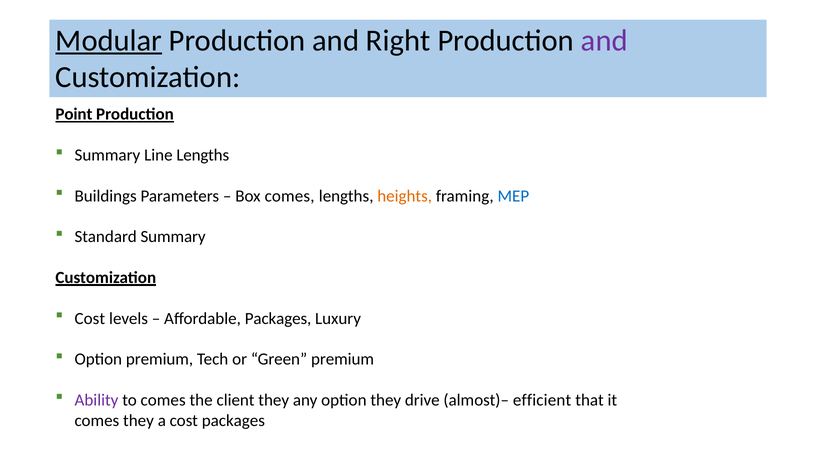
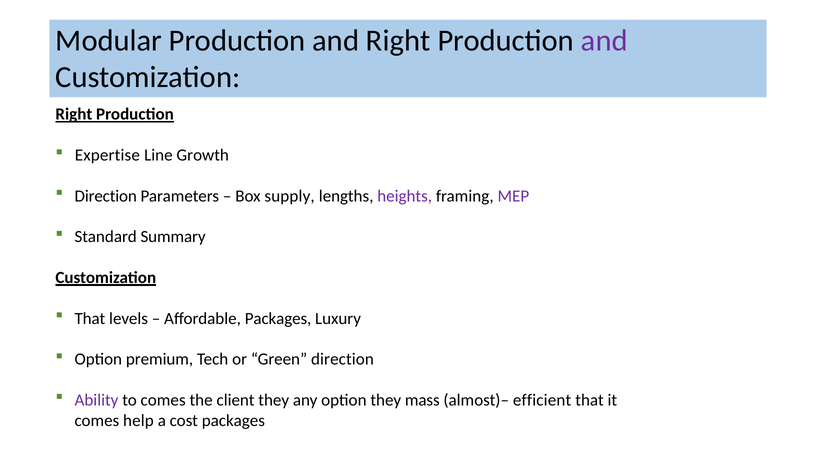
Modular underline: present -> none
Point at (74, 114): Point -> Right
Summary at (107, 155): Summary -> Expertise
Line Lengths: Lengths -> Growth
Buildings at (106, 196): Buildings -> Direction
Box comes: comes -> supply
heights colour: orange -> purple
MEP colour: blue -> purple
Cost at (90, 318): Cost -> That
Green premium: premium -> direction
drive: drive -> mass
comes they: they -> help
